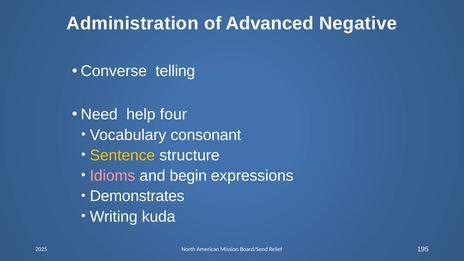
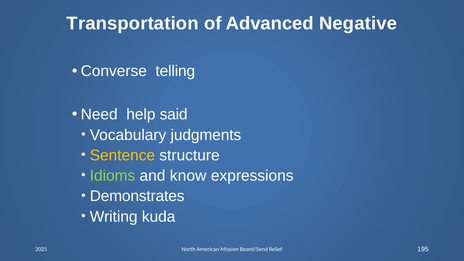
Administration: Administration -> Transportation
four: four -> said
consonant: consonant -> judgments
Idioms colour: pink -> light green
begin: begin -> know
